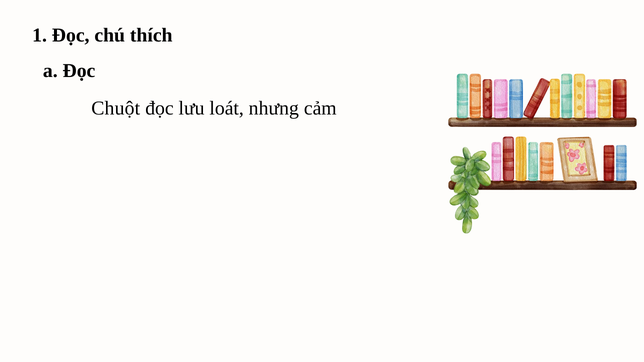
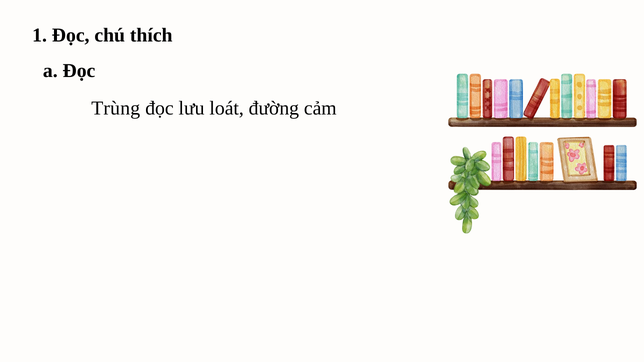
Chuột: Chuột -> Trùng
nhưng: nhưng -> đường
